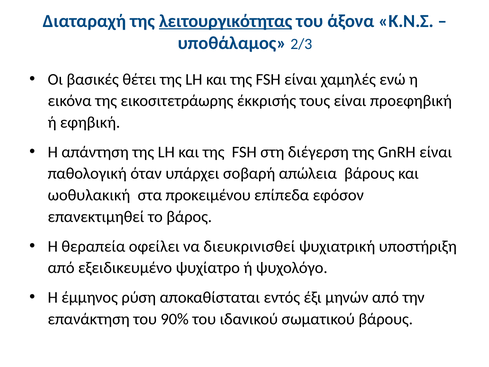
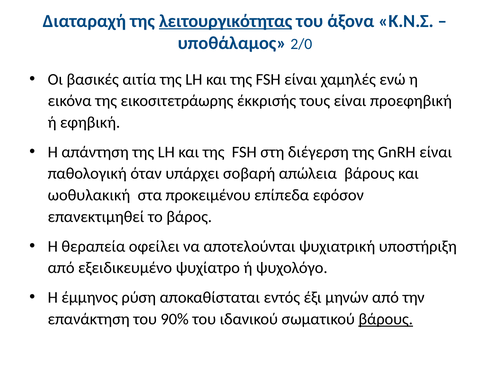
2/3: 2/3 -> 2/0
θέτει: θέτει -> αιτία
διευκρινισθεί: διευκρινισθεί -> αποτελούνται
βάρους at (386, 319) underline: none -> present
